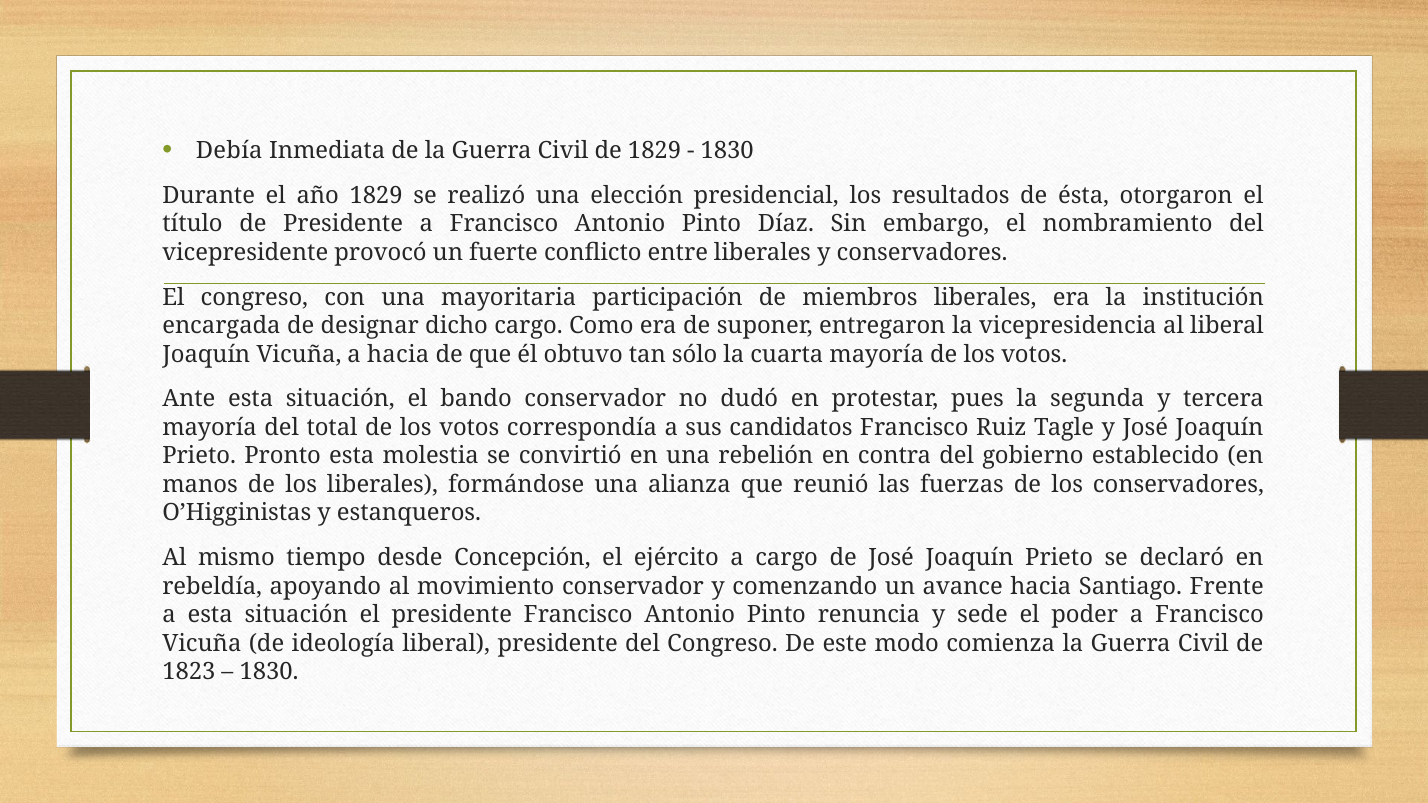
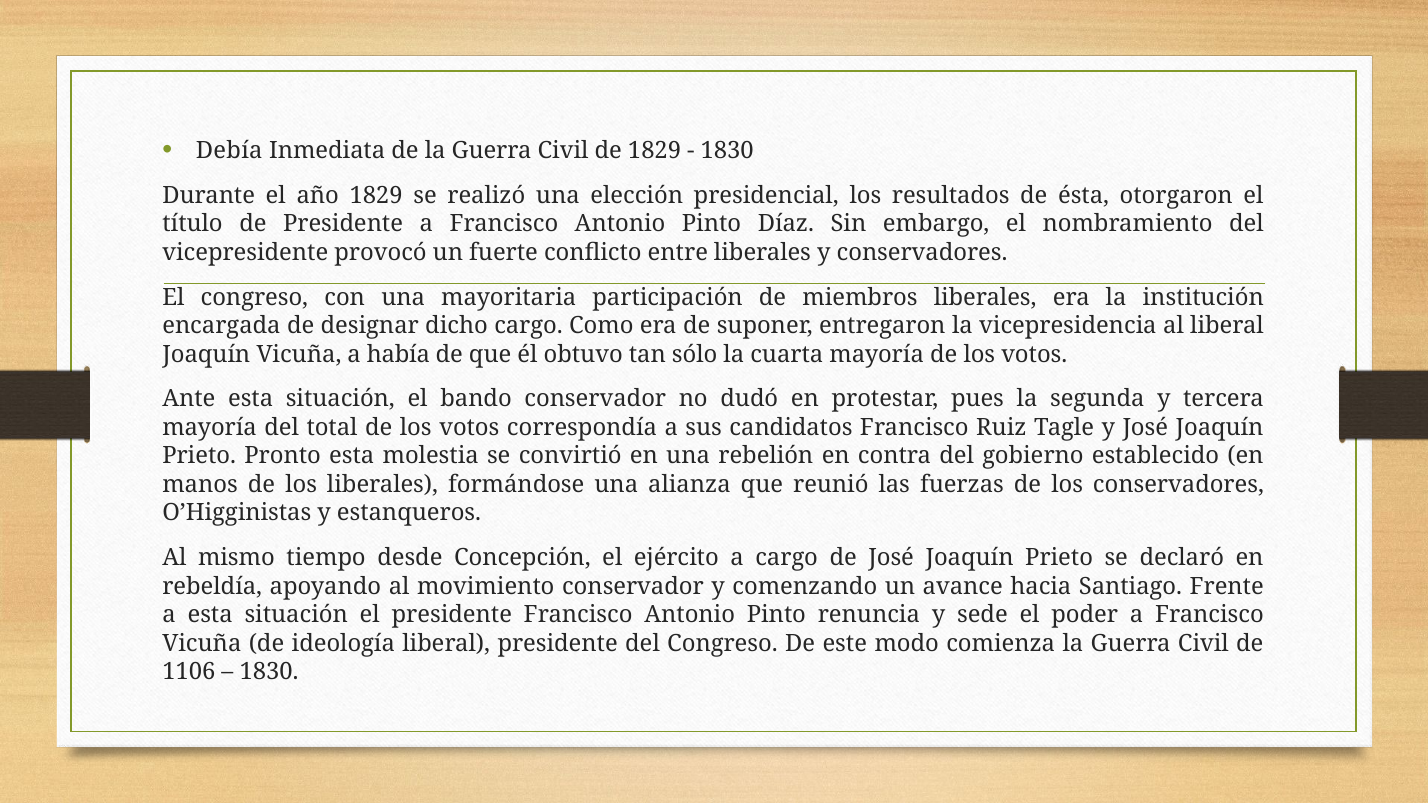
a hacia: hacia -> había
1823: 1823 -> 1106
